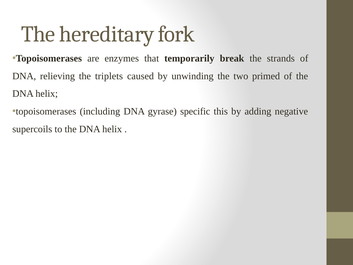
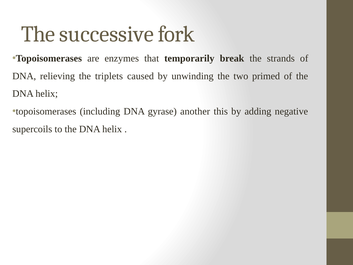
hereditary: hereditary -> successive
specific: specific -> another
